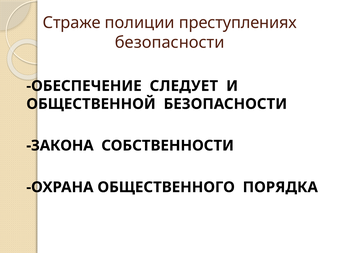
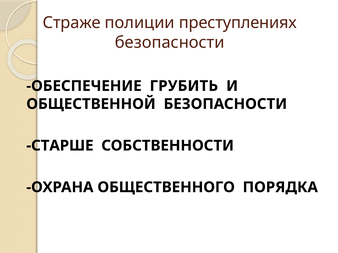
СЛЕДУЕТ: СЛЕДУЕТ -> ГРУБИТЬ
ЗАКОНА: ЗАКОНА -> СТАРШЕ
